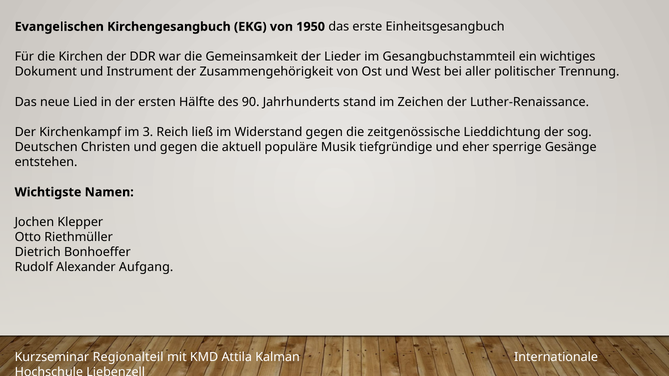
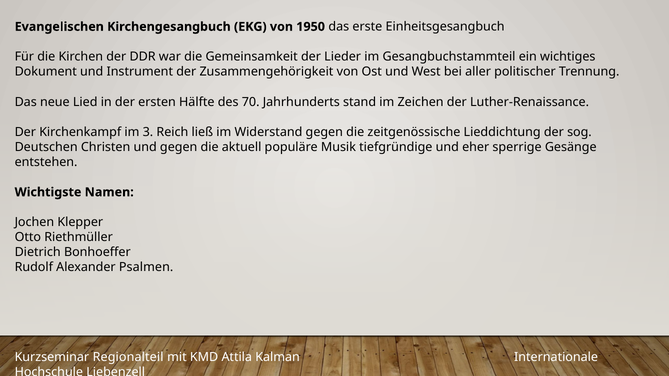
90: 90 -> 70
Aufgang: Aufgang -> Psalmen
